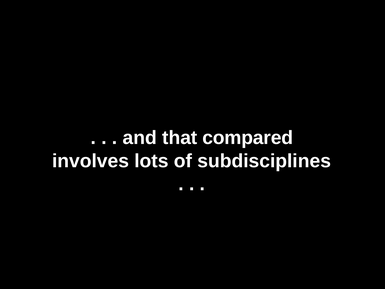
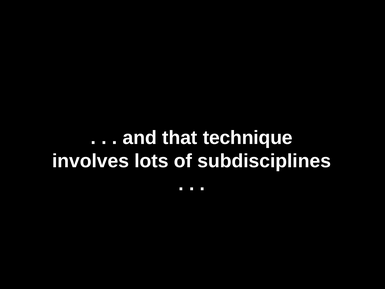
compared: compared -> technique
